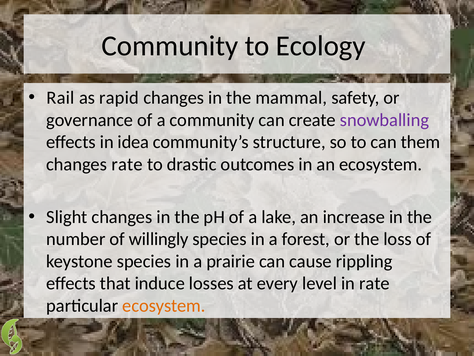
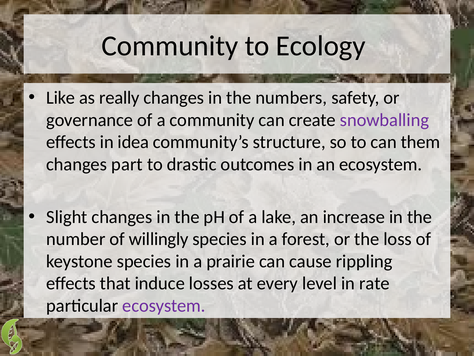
Rail: Rail -> Like
rapid: rapid -> really
mammal: mammal -> numbers
changes rate: rate -> part
ecosystem at (164, 305) colour: orange -> purple
